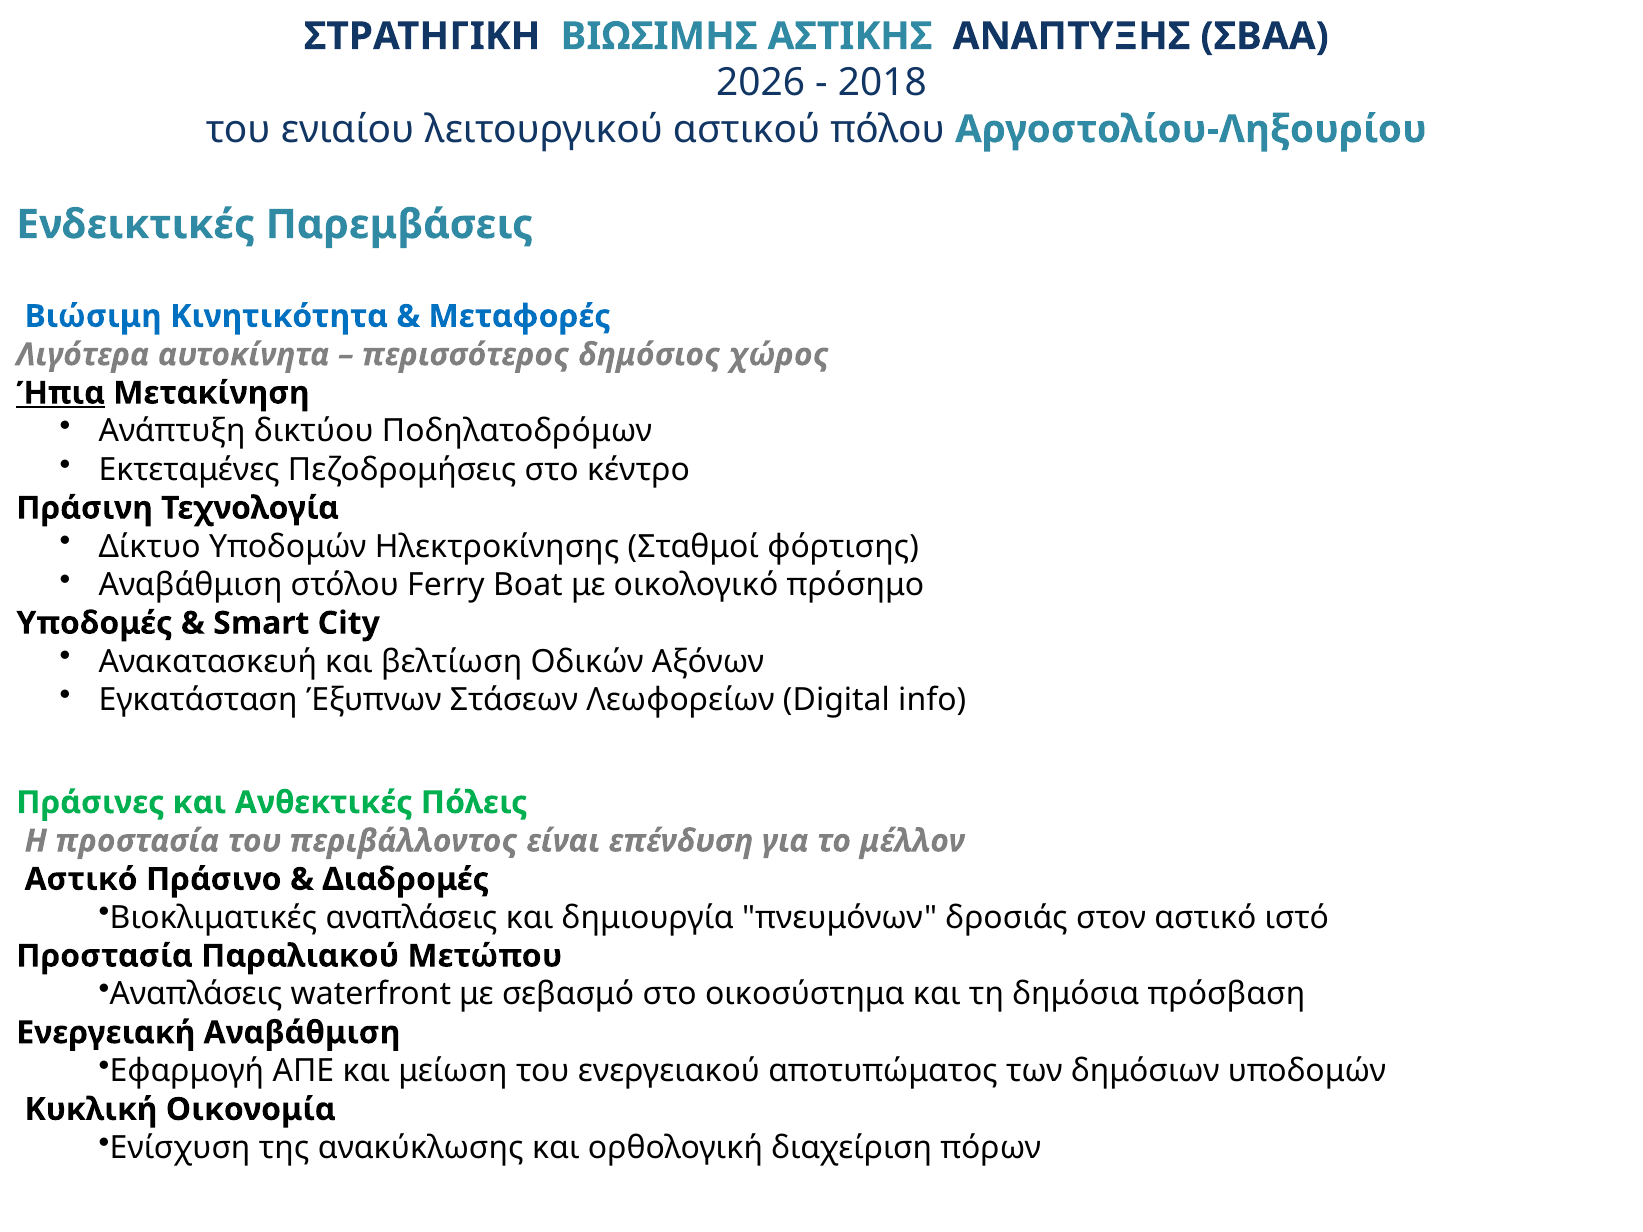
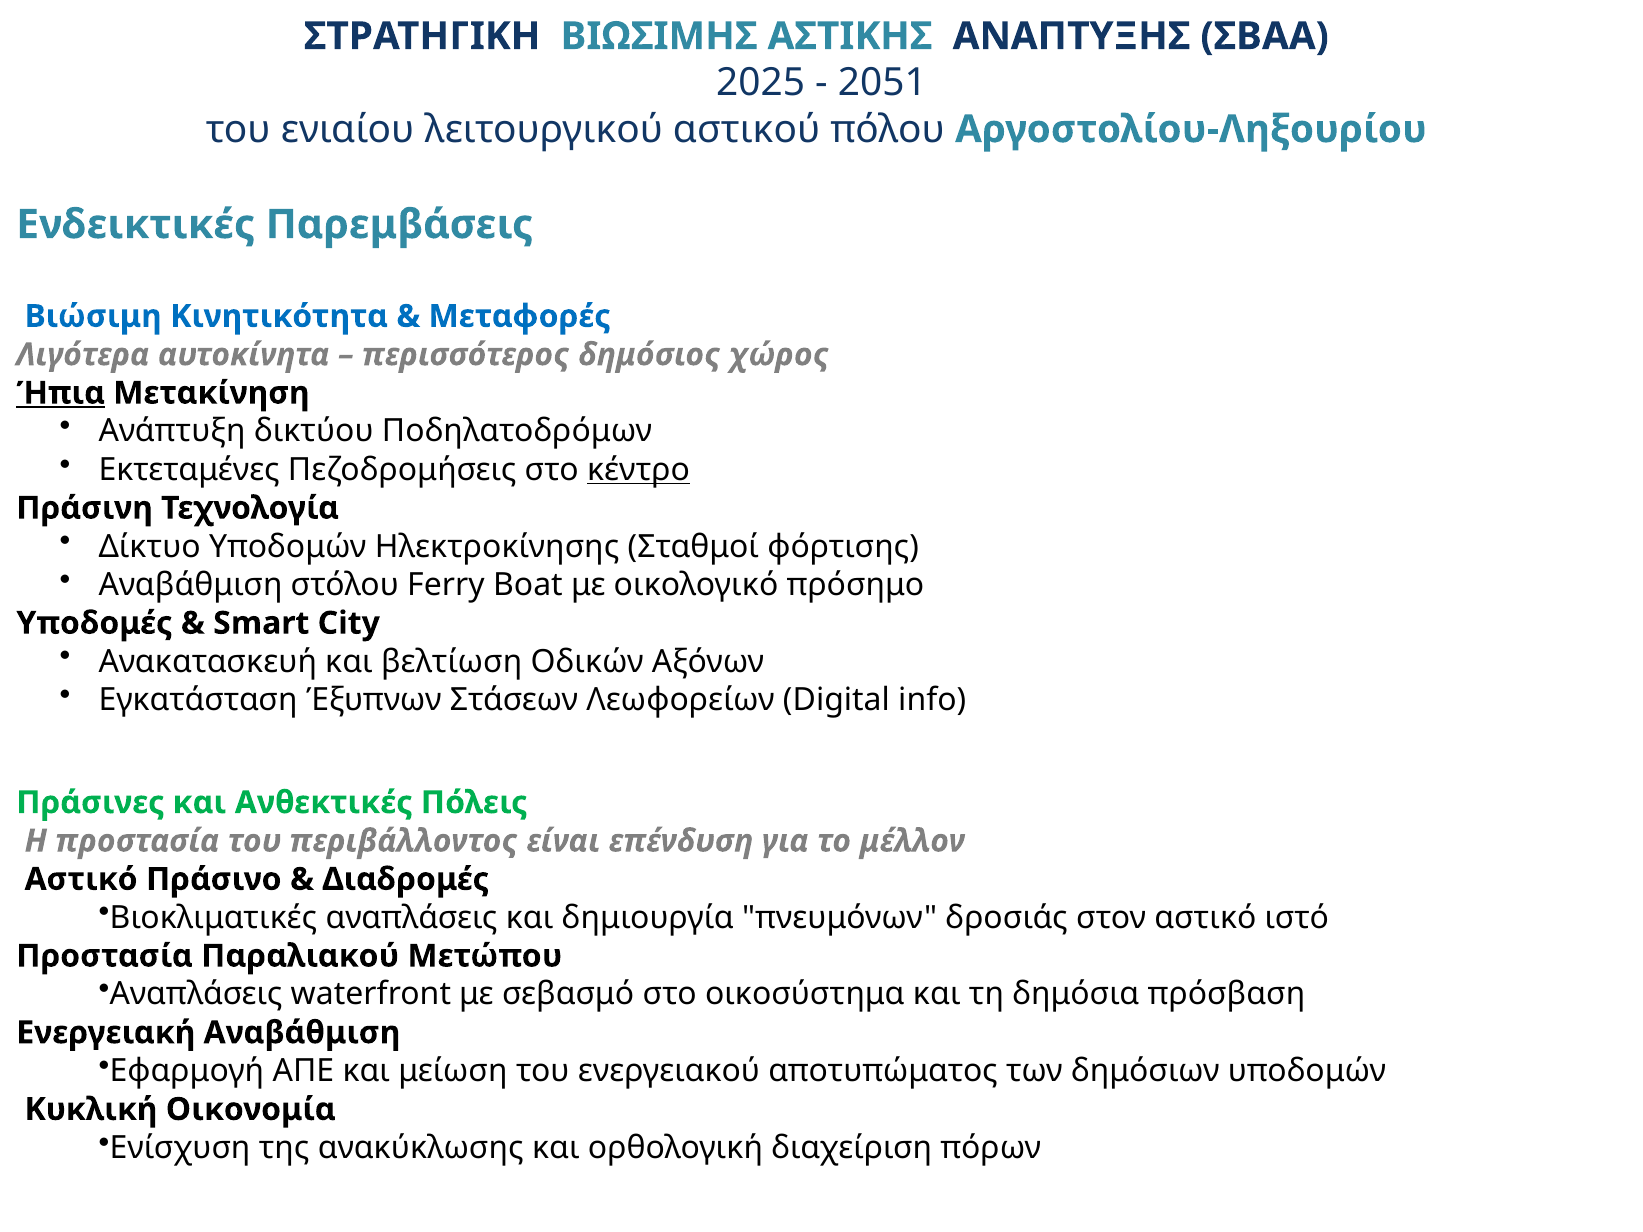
2026: 2026 -> 2025
2018: 2018 -> 2051
κέντρο underline: none -> present
